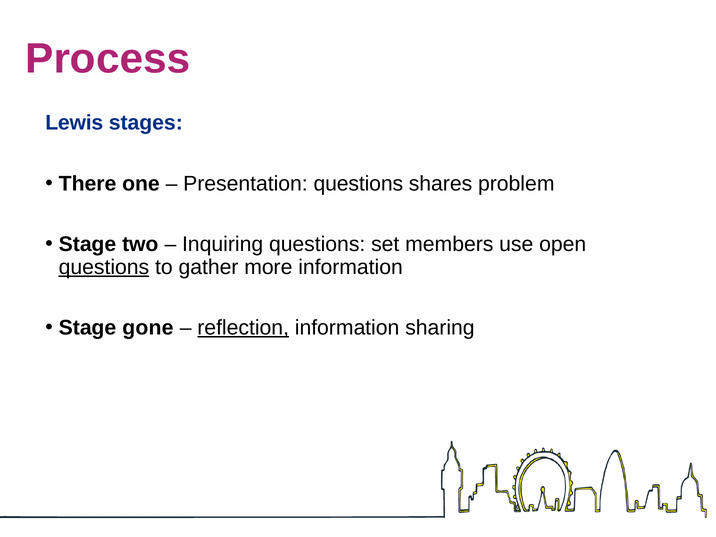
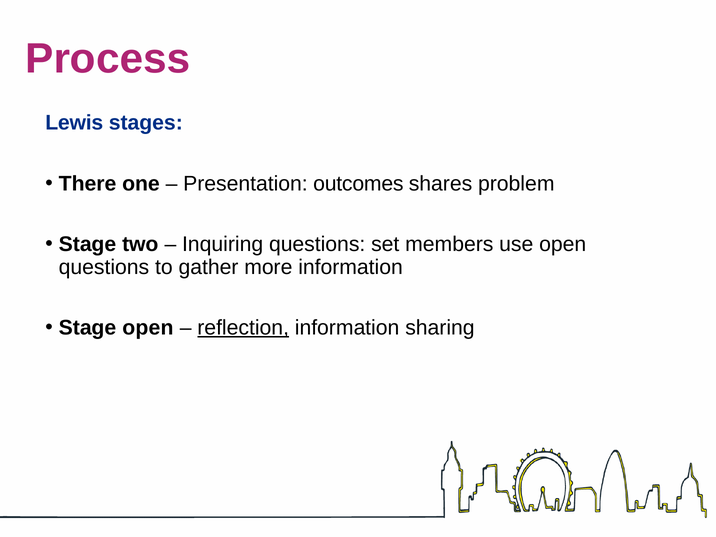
Presentation questions: questions -> outcomes
questions at (104, 267) underline: present -> none
Stage gone: gone -> open
